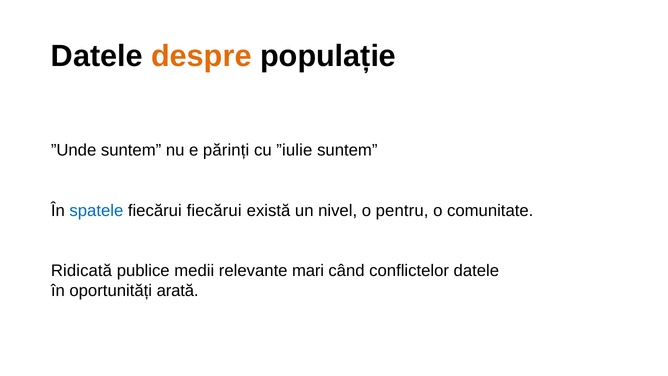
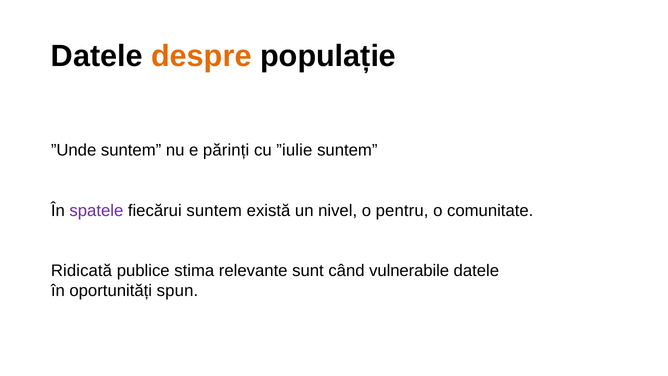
spatele colour: blue -> purple
fiecărui fiecărui: fiecărui -> suntem
medii: medii -> stima
mari: mari -> sunt
conflictelor: conflictelor -> vulnerabile
arată: arată -> spun
